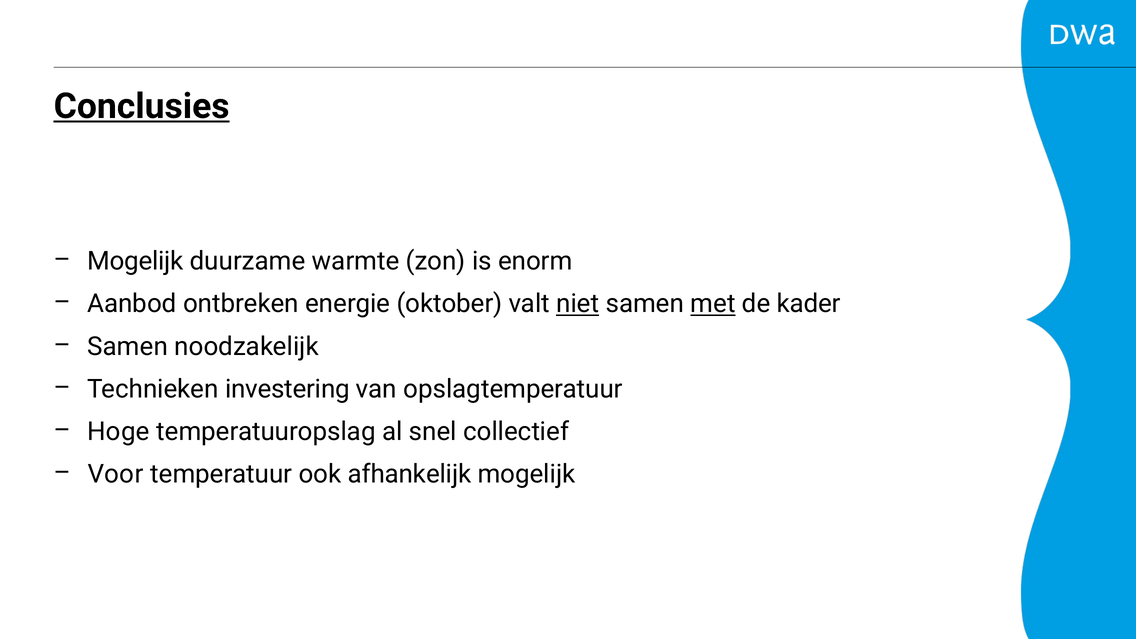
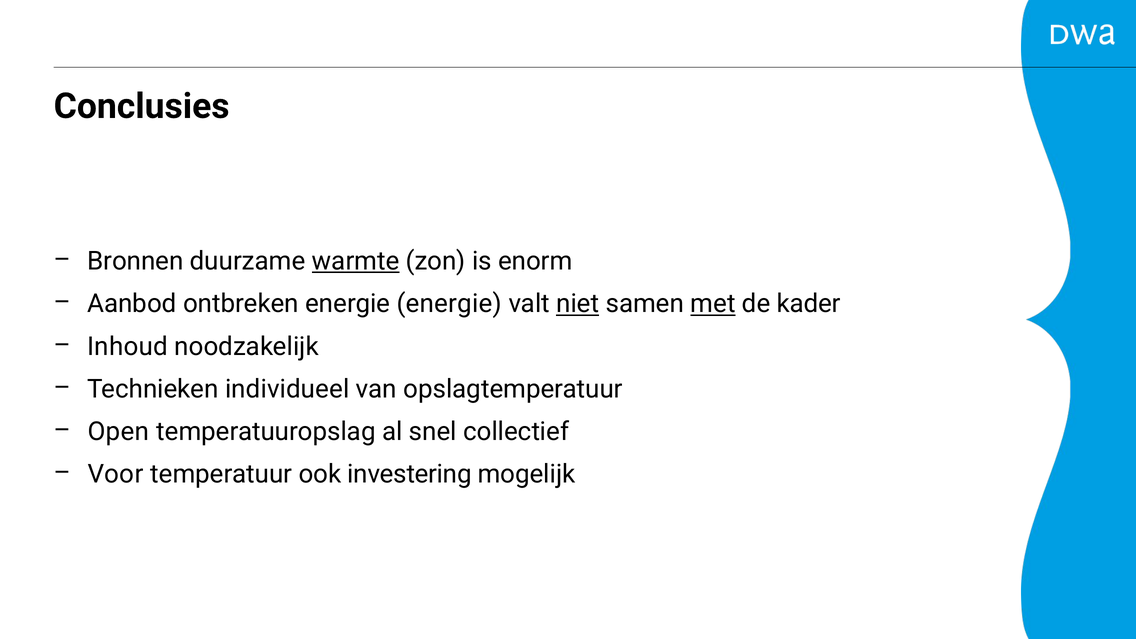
Conclusies underline: present -> none
Mogelijk at (135, 261): Mogelijk -> Bronnen
warmte underline: none -> present
energie oktober: oktober -> energie
Samen at (128, 346): Samen -> Inhoud
investering: investering -> individueel
Hoge: Hoge -> Open
afhankelijk: afhankelijk -> investering
